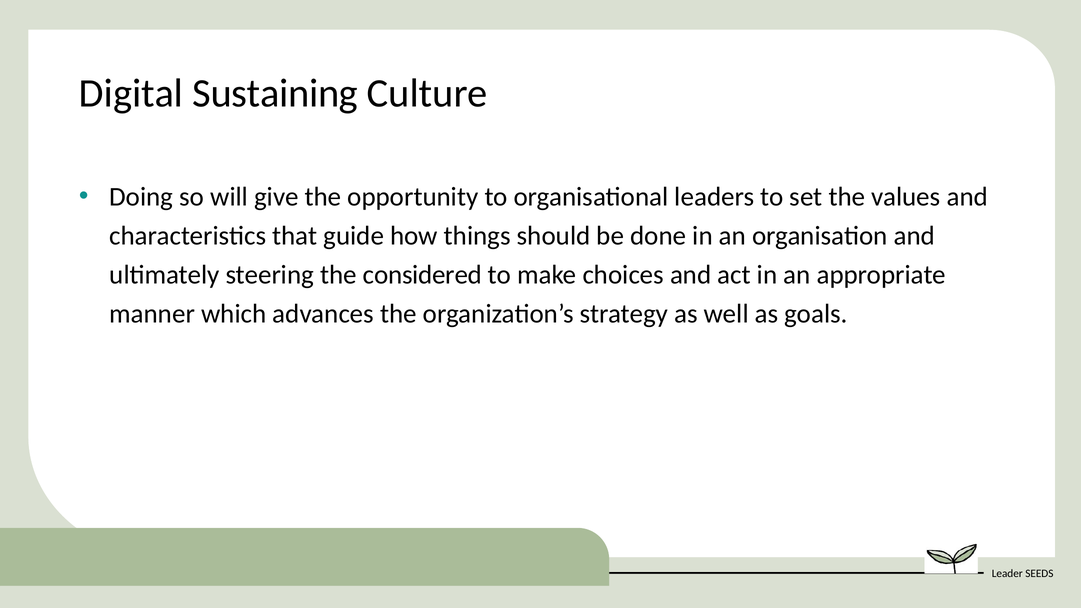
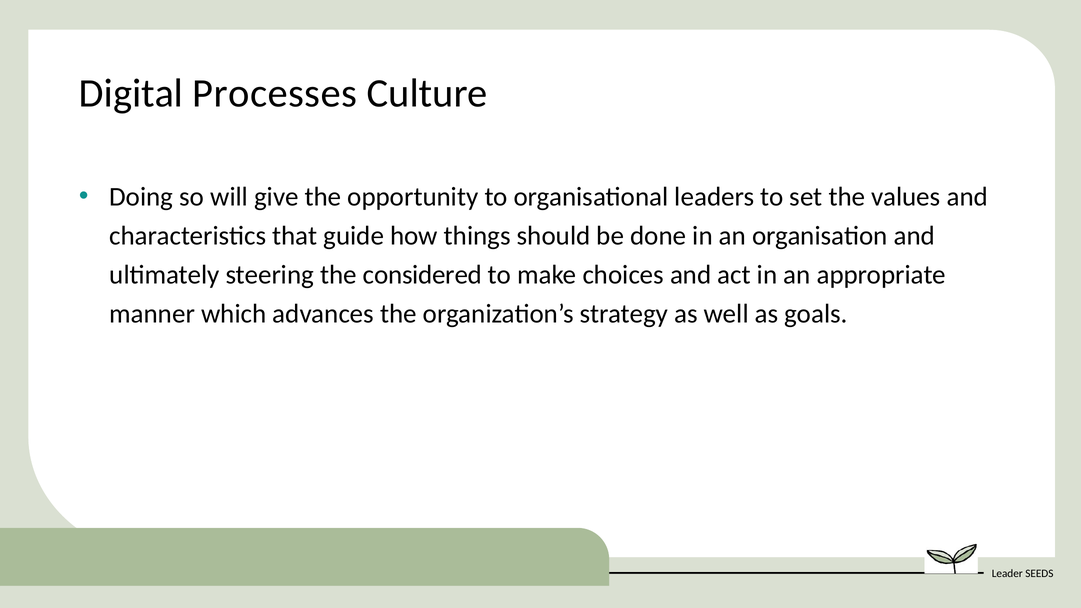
Sustaining: Sustaining -> Processes
